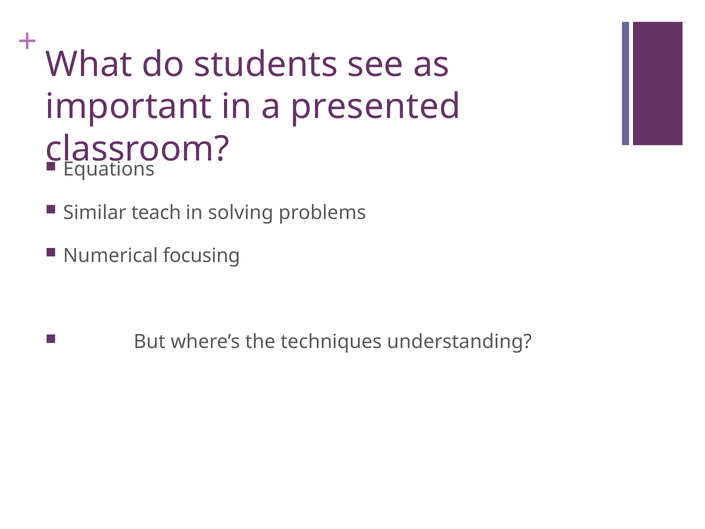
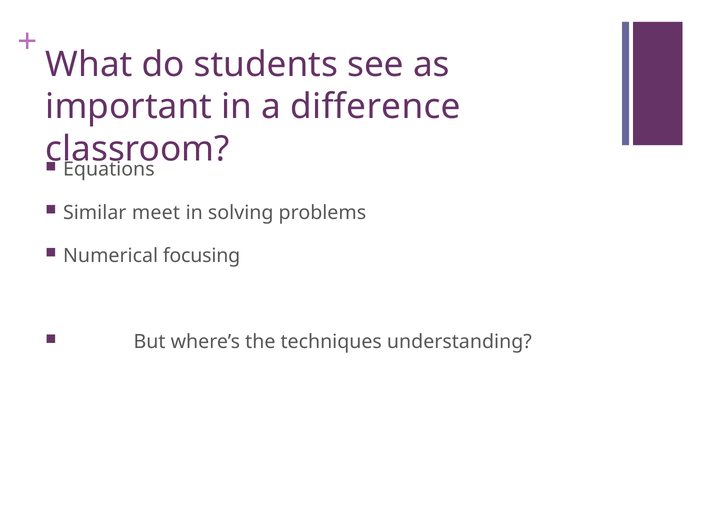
presented: presented -> difference
teach: teach -> meet
